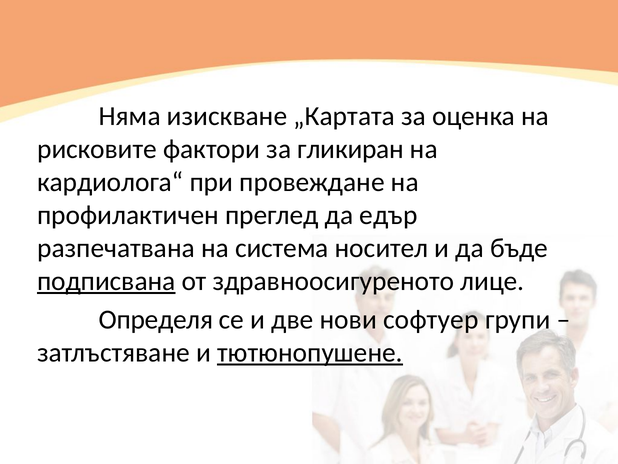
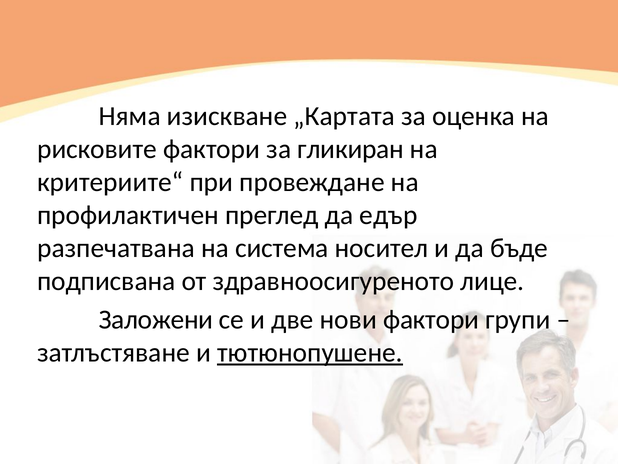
кардиолога“: кардиолога“ -> критериите“
подписвана underline: present -> none
Определя: Определя -> Заложени
нови софтуер: софтуер -> фактори
